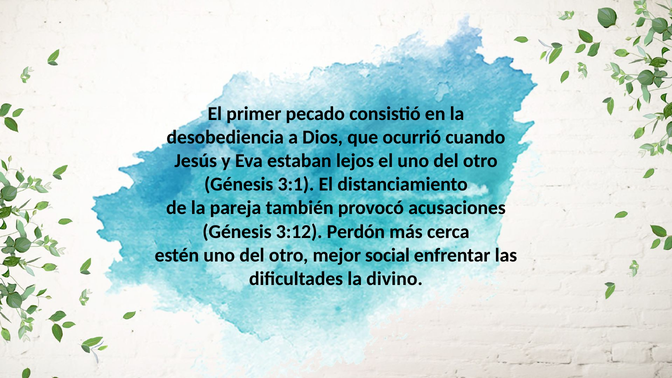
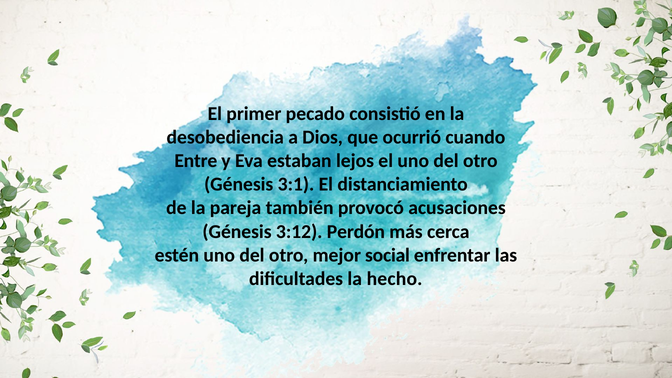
Jesús: Jesús -> Entre
divino: divino -> hecho
